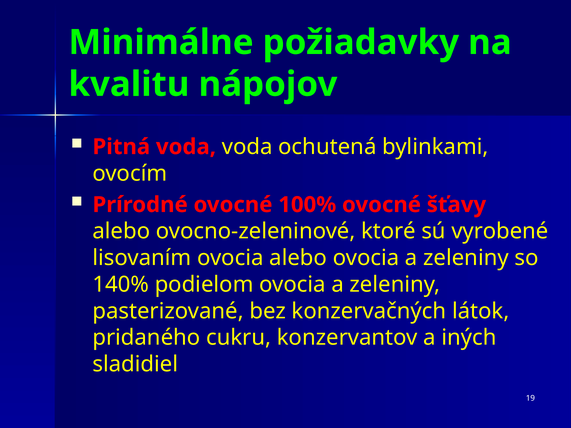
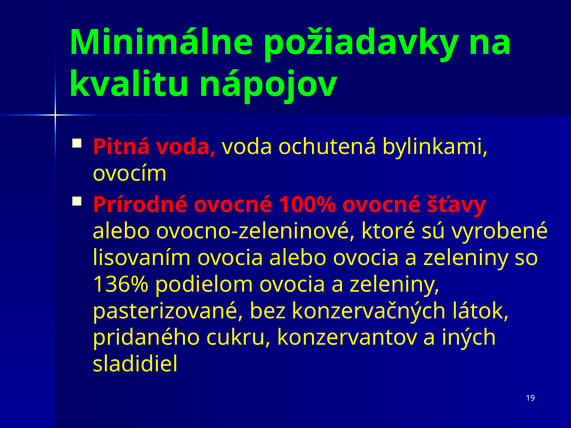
140%: 140% -> 136%
